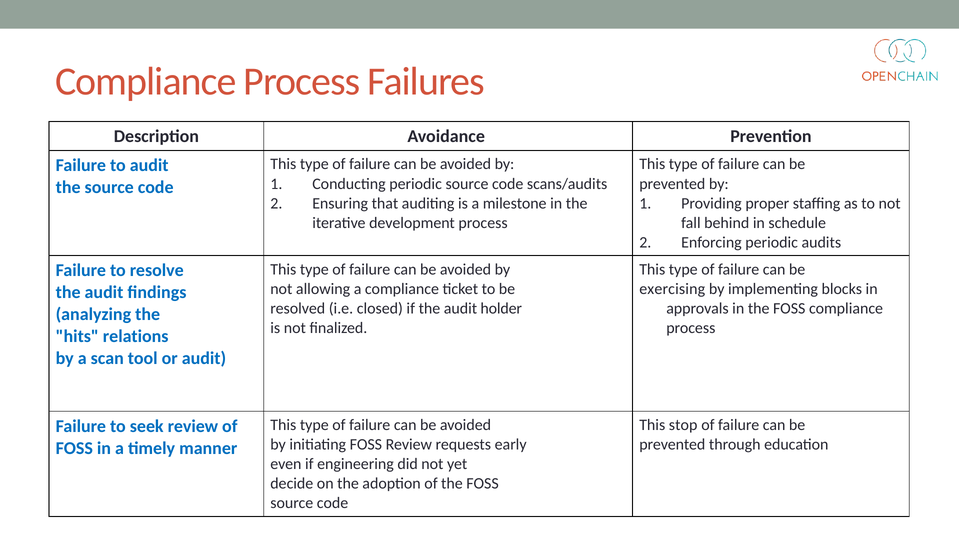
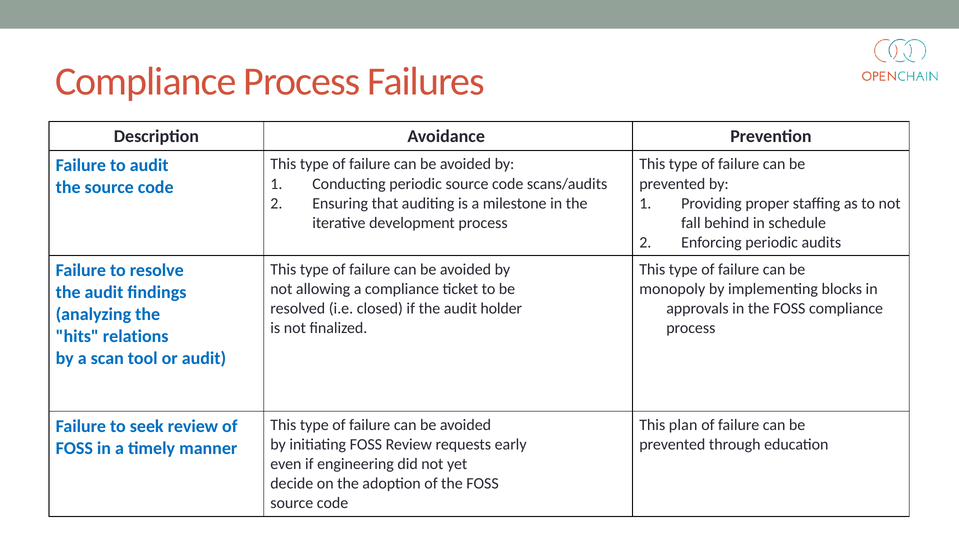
exercising: exercising -> monopoly
stop: stop -> plan
